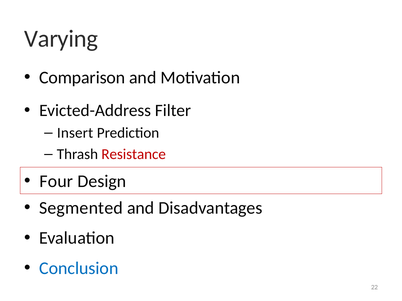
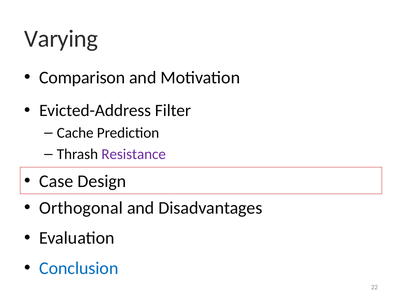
Insert: Insert -> Cache
Resistance colour: red -> purple
Four: Four -> Case
Segmented: Segmented -> Orthogonal
